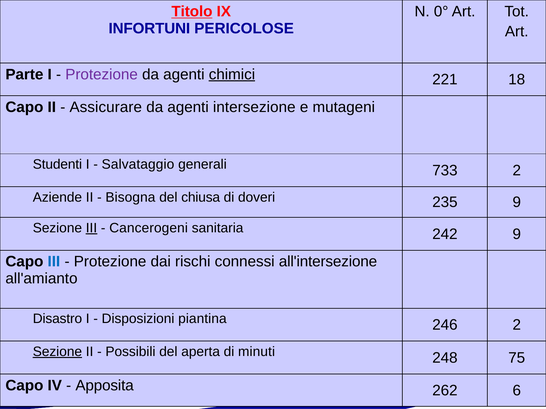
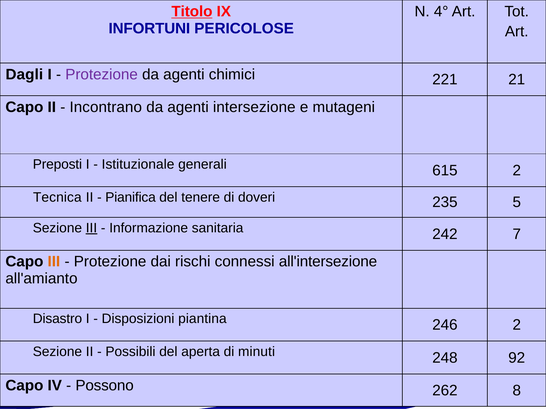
0°: 0° -> 4°
Parte: Parte -> Dagli
chimici underline: present -> none
18: 18 -> 21
Assicurare: Assicurare -> Incontrano
Studenti: Studenti -> Preposti
Salvataggio: Salvataggio -> Istituzionale
733: 733 -> 615
Aziende: Aziende -> Tecnica
Bisogna: Bisogna -> Pianifica
chiusa: chiusa -> tenere
235 9: 9 -> 5
Cancerogeni: Cancerogeni -> Informazione
242 9: 9 -> 7
III at (54, 262) colour: blue -> orange
Sezione at (57, 352) underline: present -> none
75: 75 -> 92
Apposita: Apposita -> Possono
6: 6 -> 8
